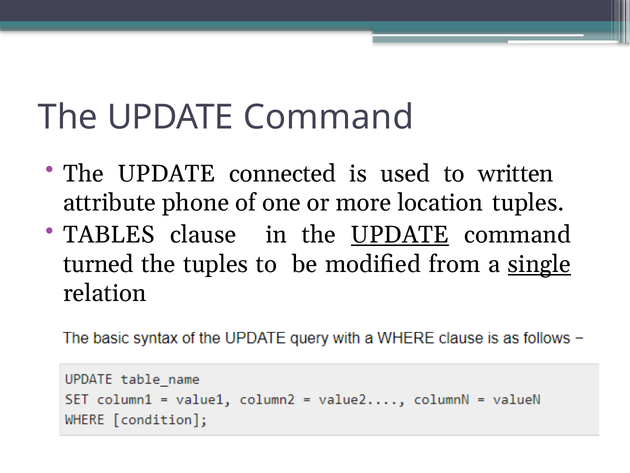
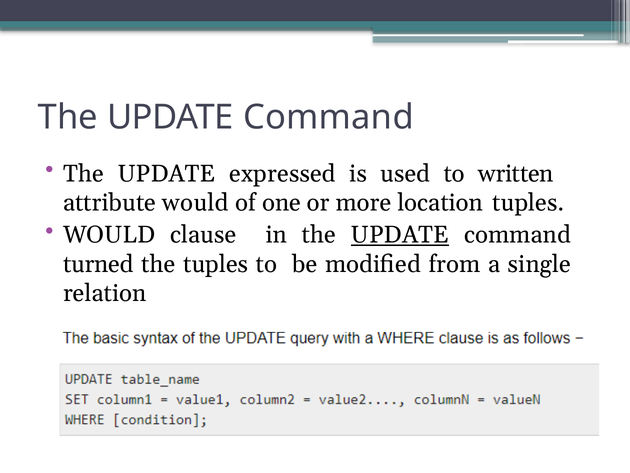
connected: connected -> expressed
attribute phone: phone -> would
TABLES at (109, 235): TABLES -> WOULD
single underline: present -> none
